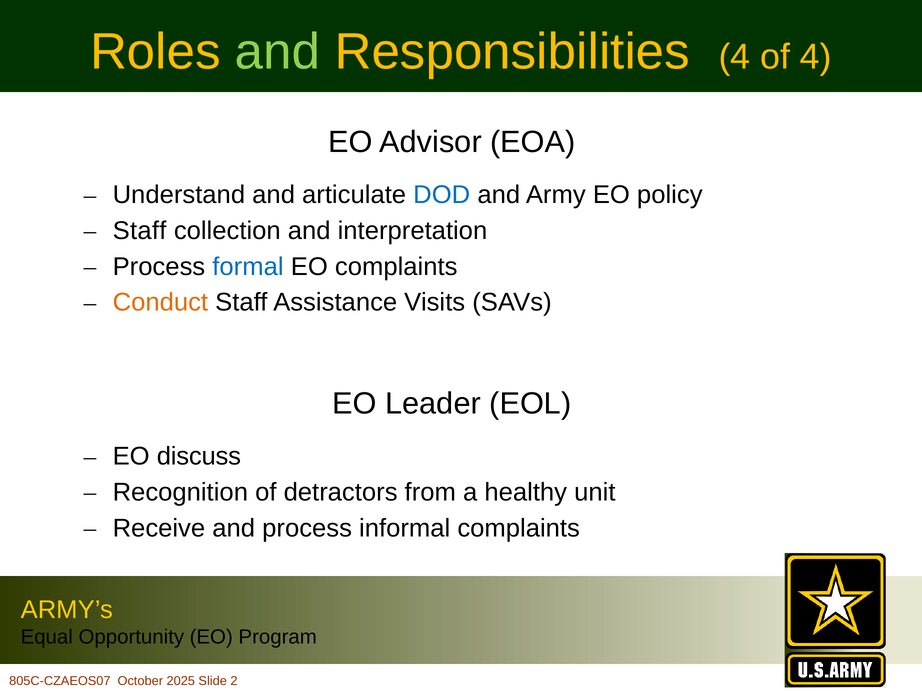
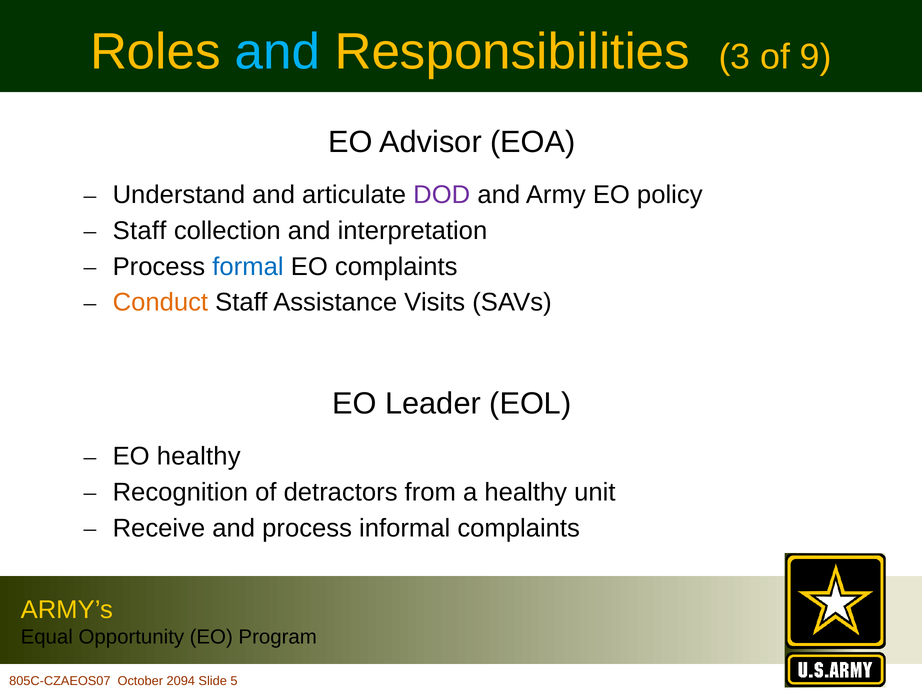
and at (278, 52) colour: light green -> light blue
Responsibilities 4: 4 -> 3
of 4: 4 -> 9
DOD colour: blue -> purple
EO discuss: discuss -> healthy
2025: 2025 -> 2094
2: 2 -> 5
